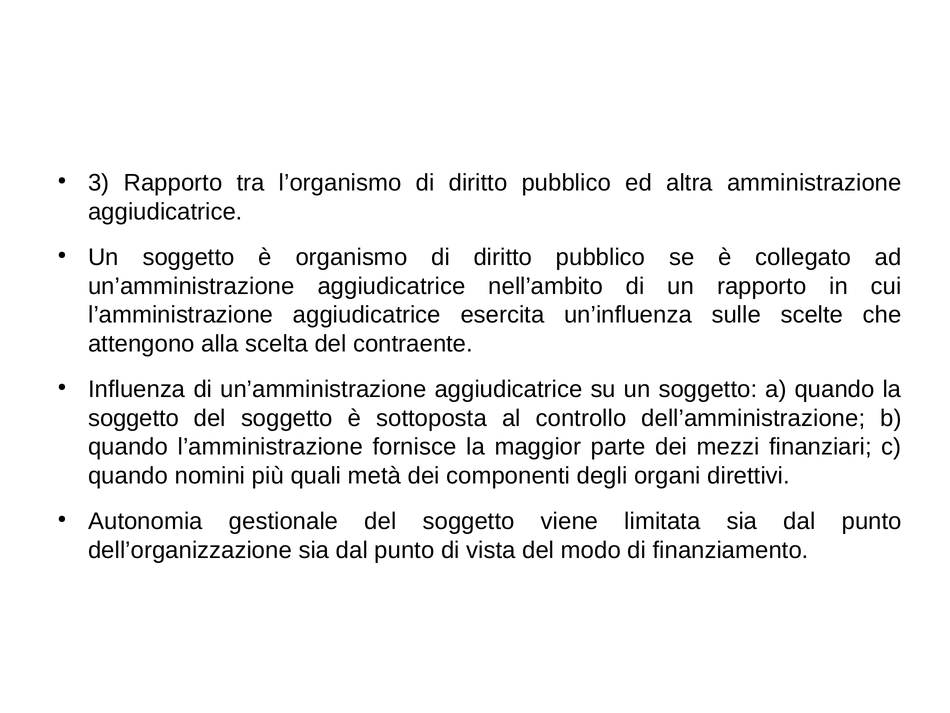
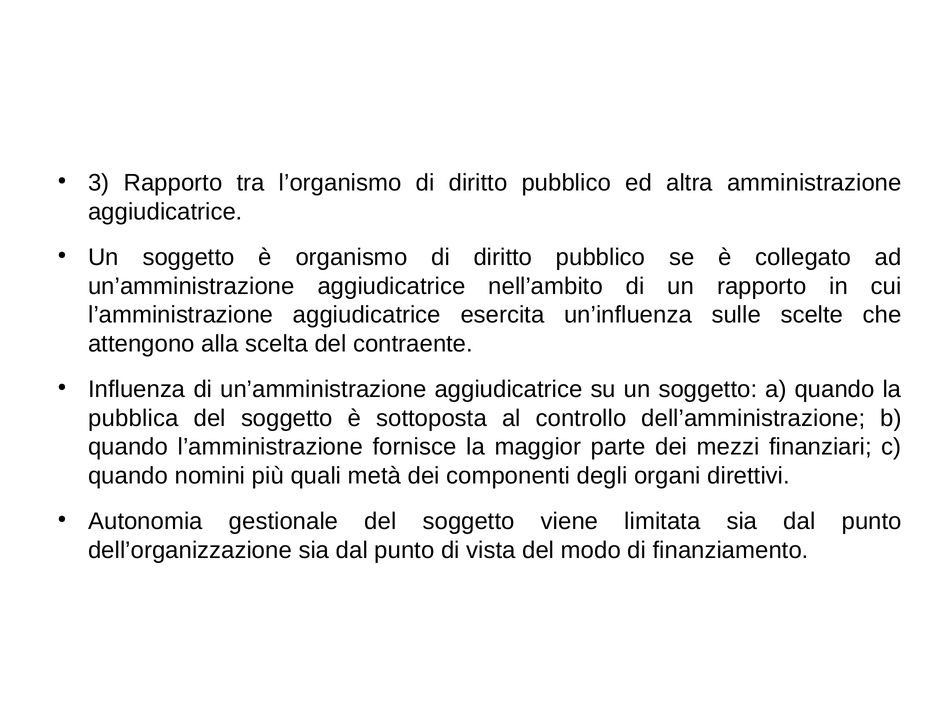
soggetto at (134, 418): soggetto -> pubblica
